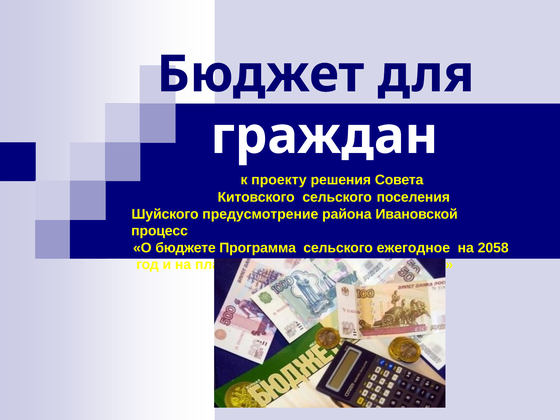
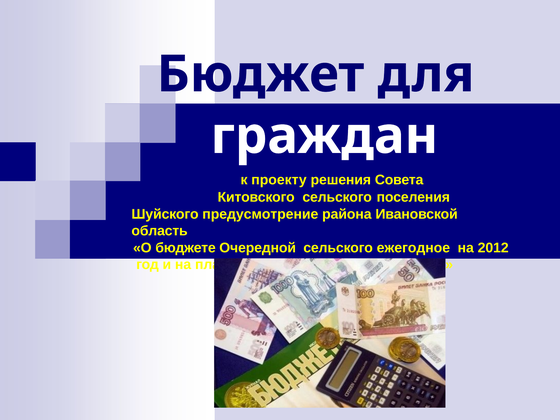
процесс: процесс -> область
Программа: Программа -> Очередной
2058: 2058 -> 2012
